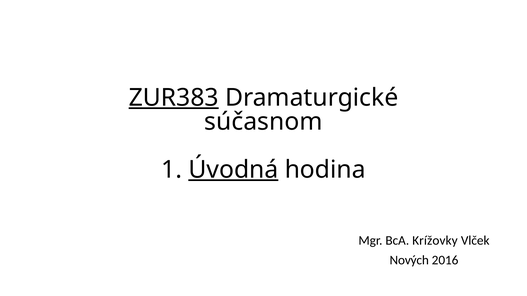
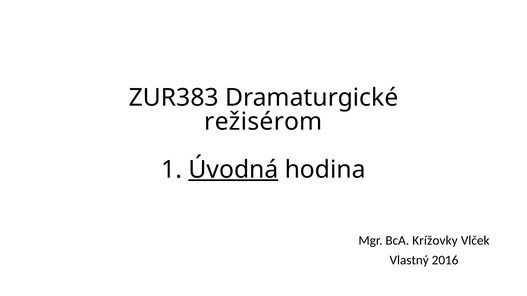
ZUR383 underline: present -> none
súčasnom: súčasnom -> režisérom
Nových: Nových -> Vlastný
